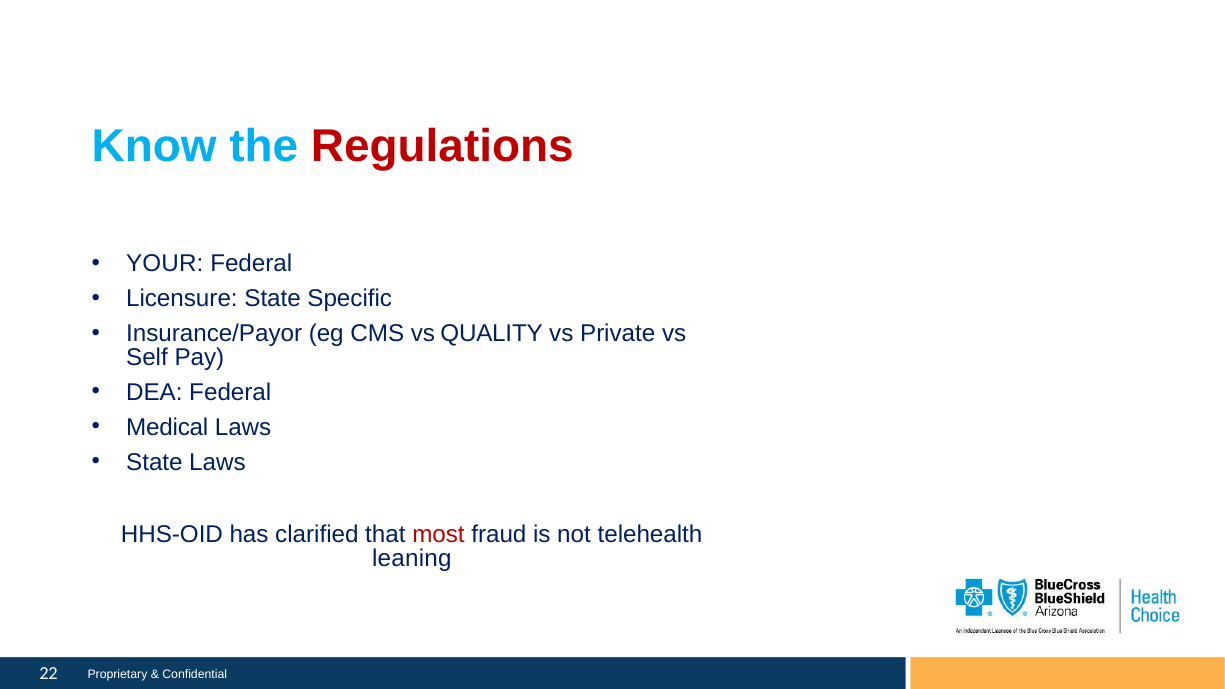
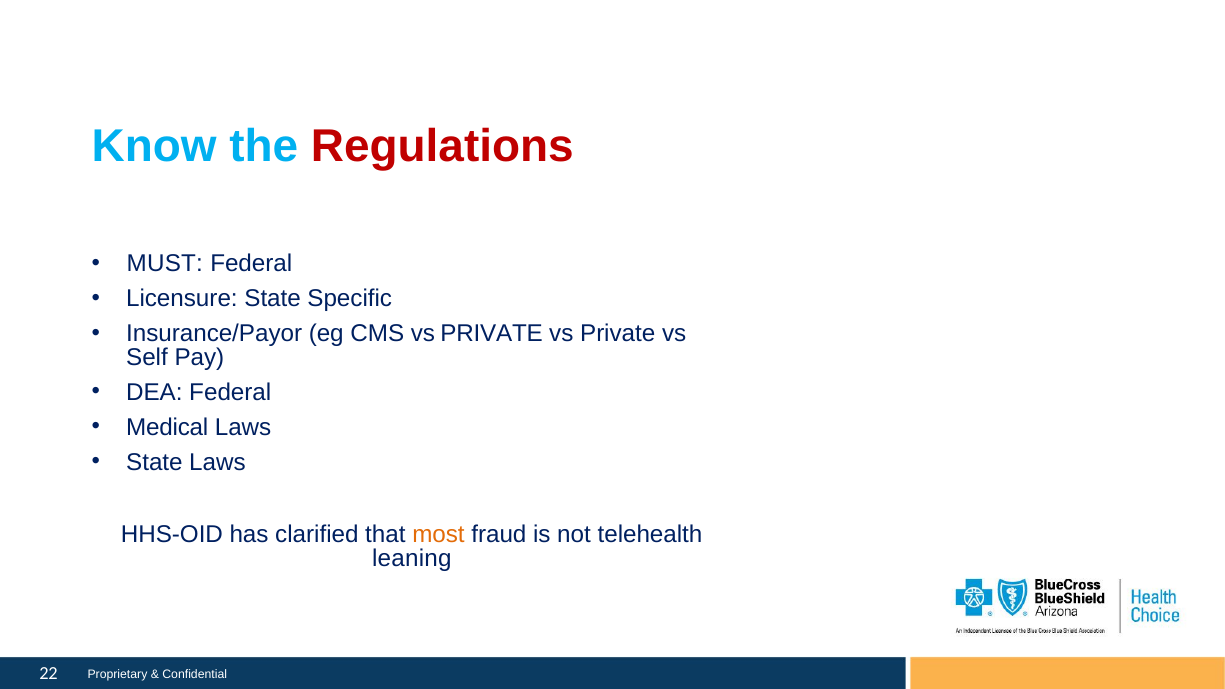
YOUR: YOUR -> MUST
CMS vs QUALITY: QUALITY -> PRIVATE
most colour: red -> orange
